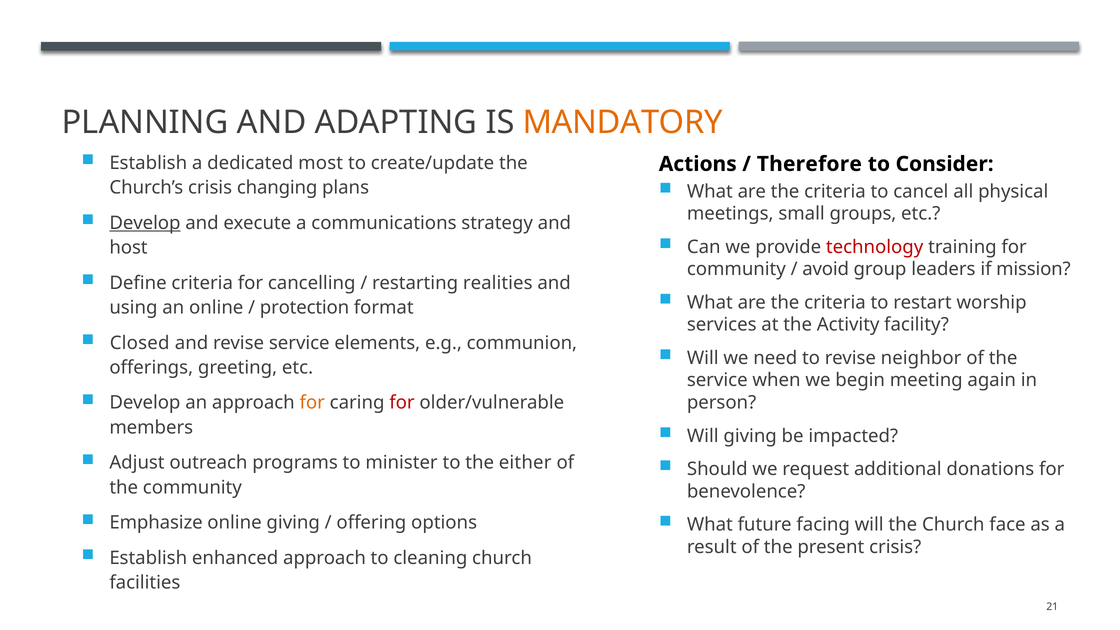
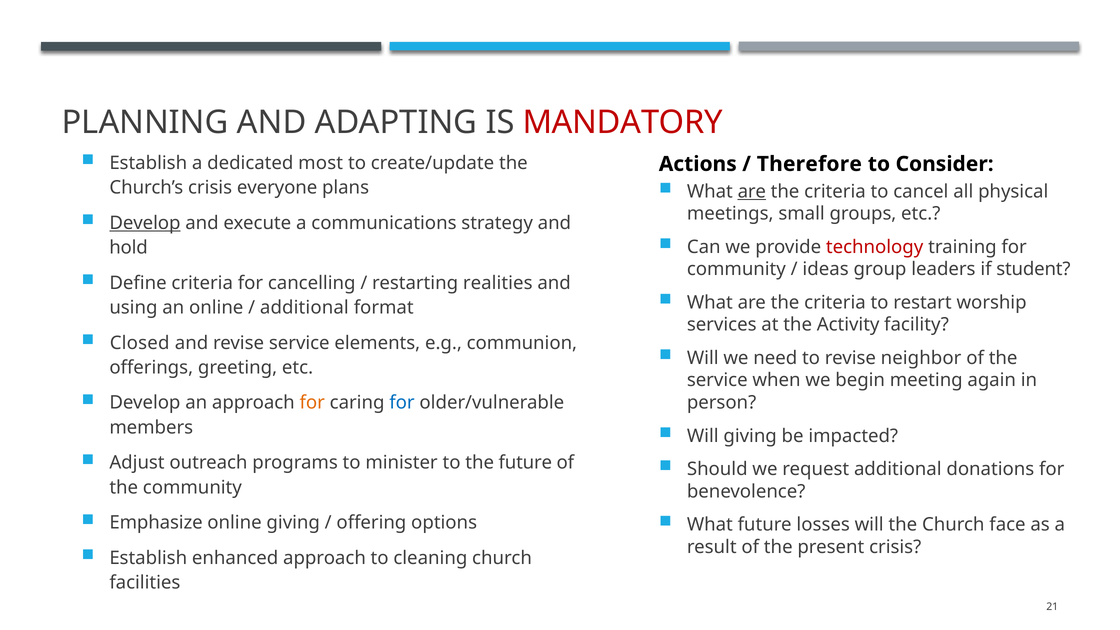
MANDATORY colour: orange -> red
are at (752, 191) underline: none -> present
changing: changing -> everyone
host: host -> hold
avoid: avoid -> ideas
mission: mission -> student
protection at (305, 308): protection -> additional
for at (402, 403) colour: red -> blue
the either: either -> future
facing: facing -> losses
